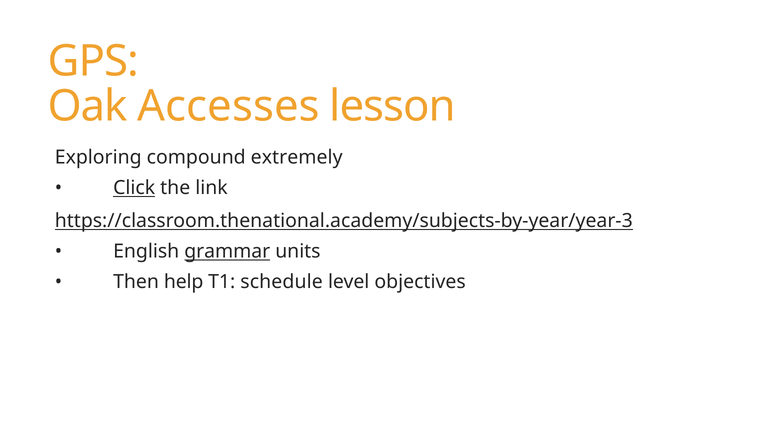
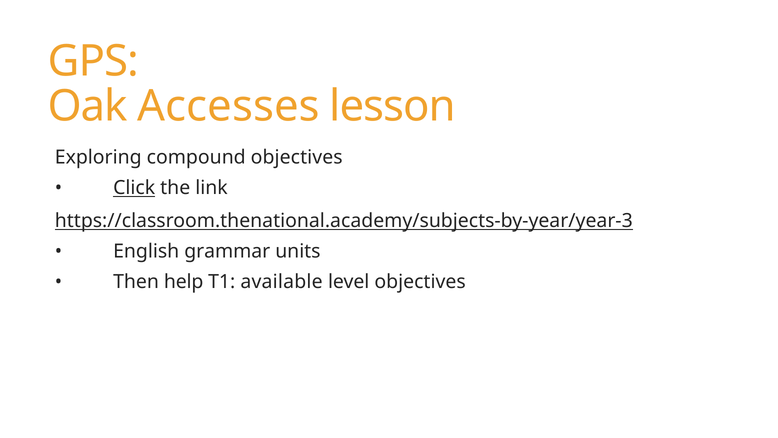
compound extremely: extremely -> objectives
grammar underline: present -> none
schedule: schedule -> available
